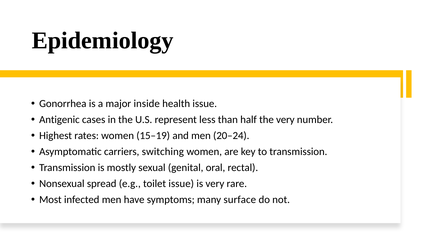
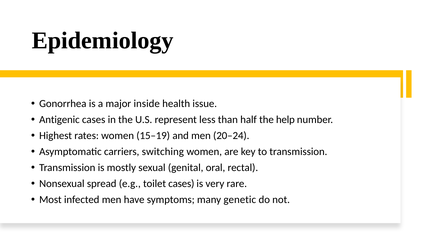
the very: very -> help
toilet issue: issue -> cases
surface: surface -> genetic
